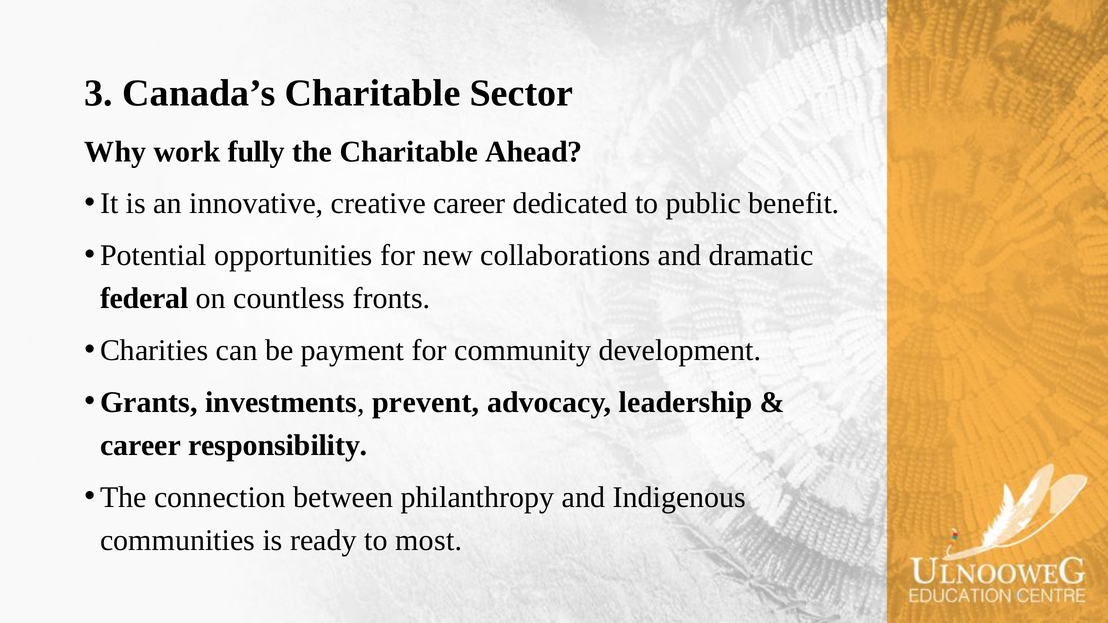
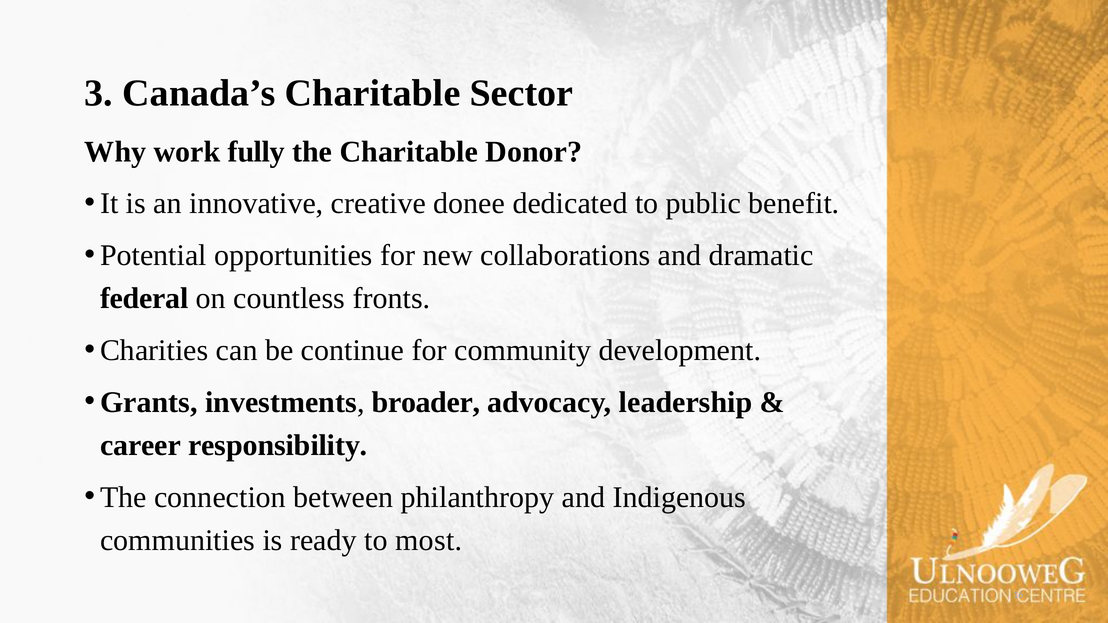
Ahead: Ahead -> Donor
creative career: career -> donee
payment: payment -> continue
prevent: prevent -> broader
